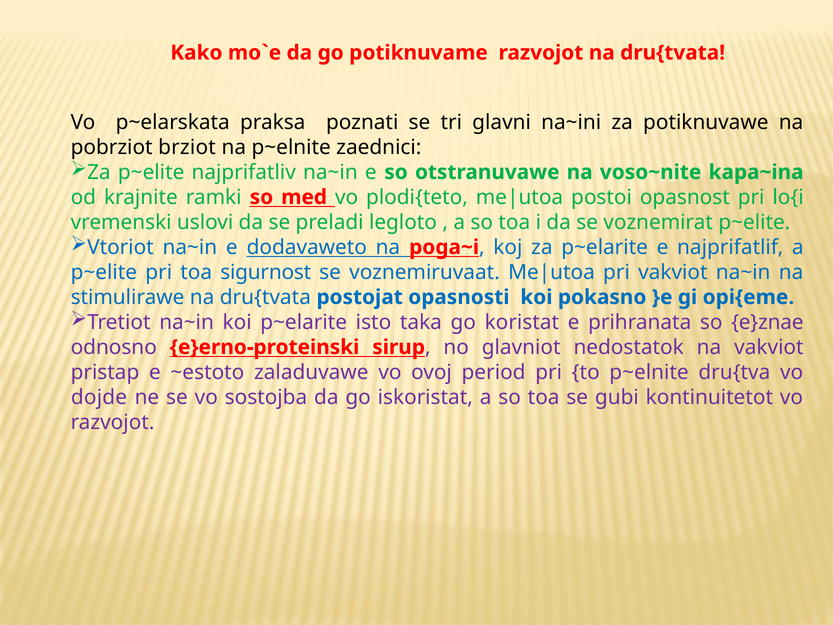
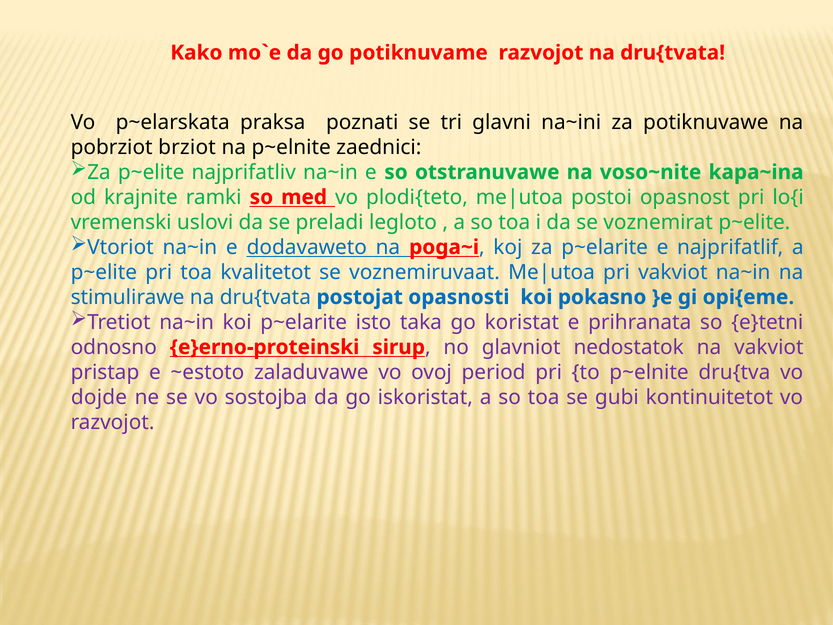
sigurnost: sigurnost -> kvalitetot
e}znae: e}znae -> e}tetni
